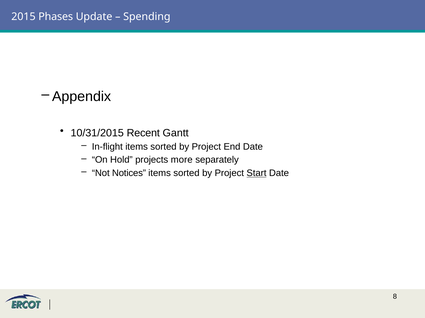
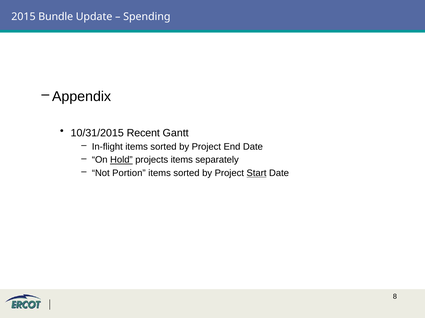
Phases: Phases -> Bundle
Hold underline: none -> present
projects more: more -> items
Notices: Notices -> Portion
